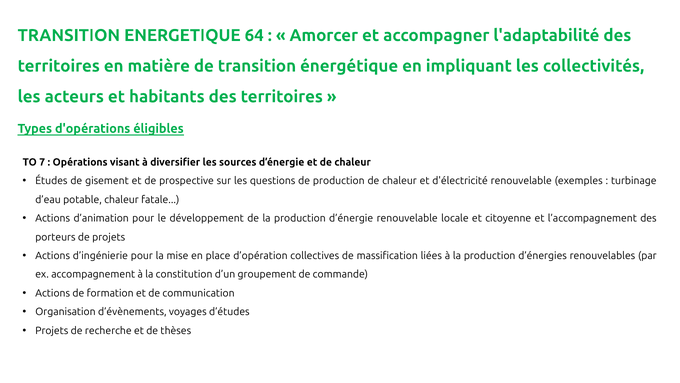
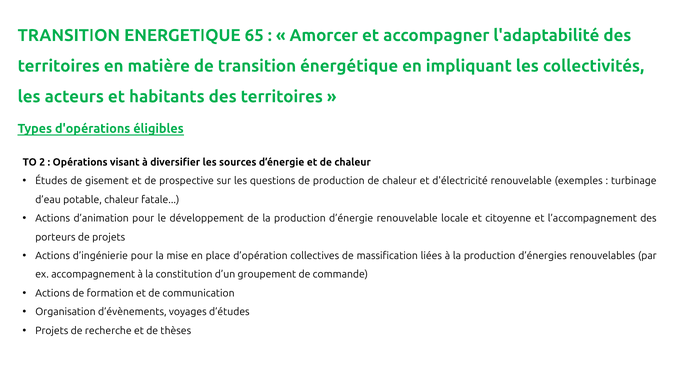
64: 64 -> 65
7: 7 -> 2
